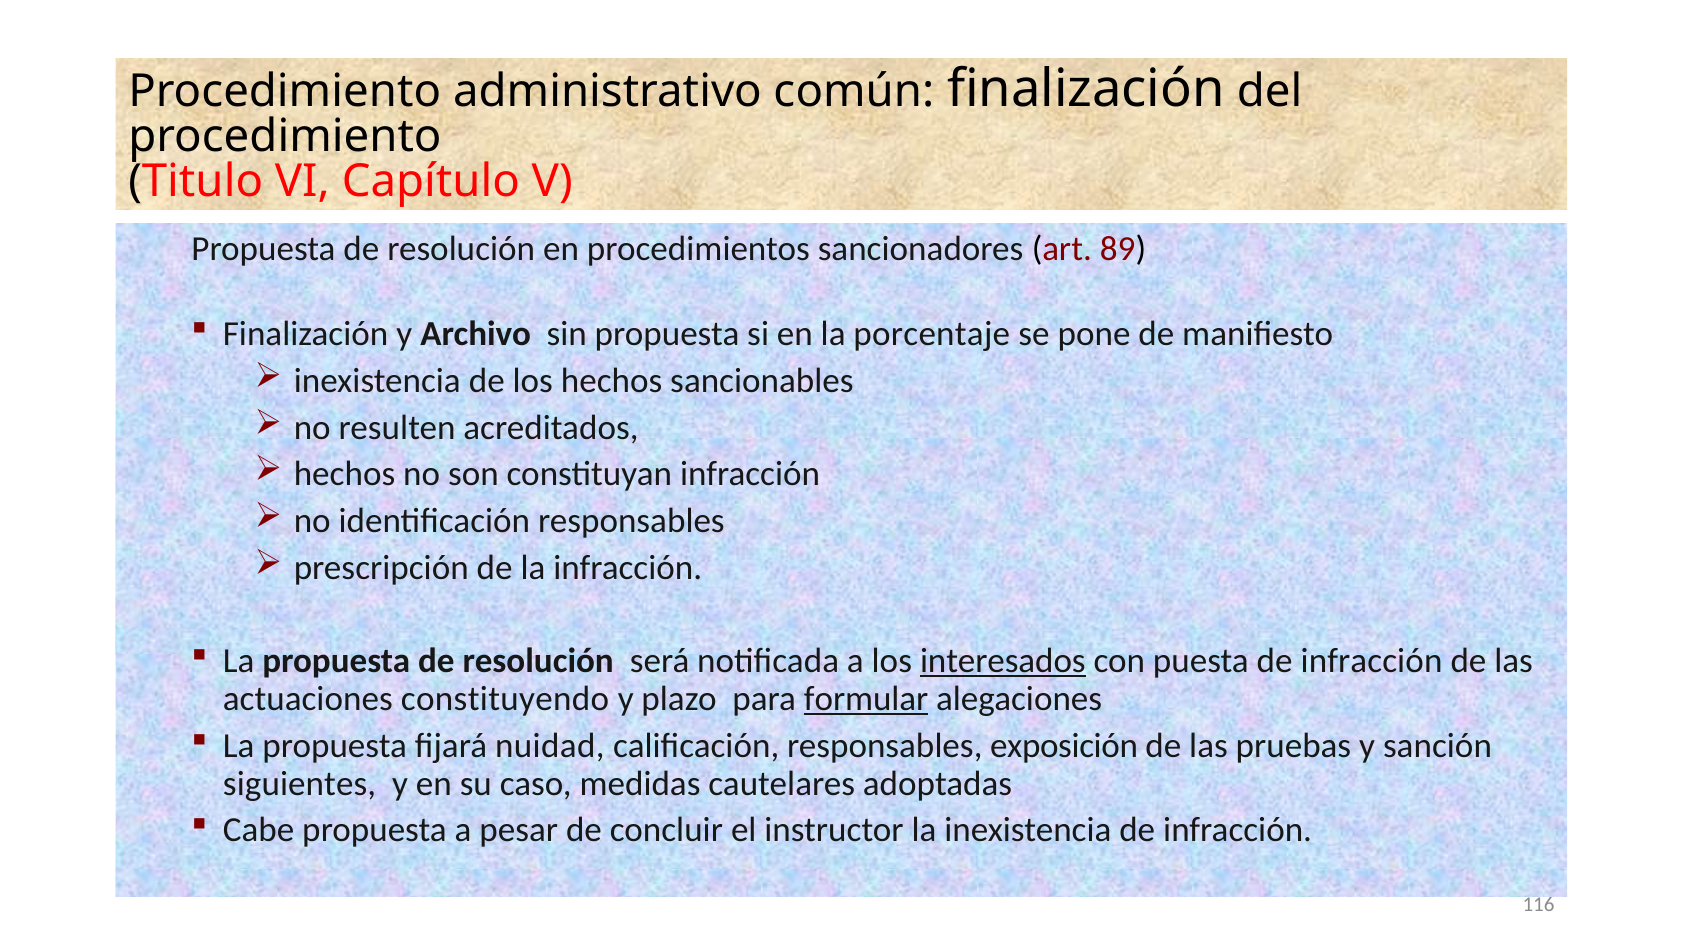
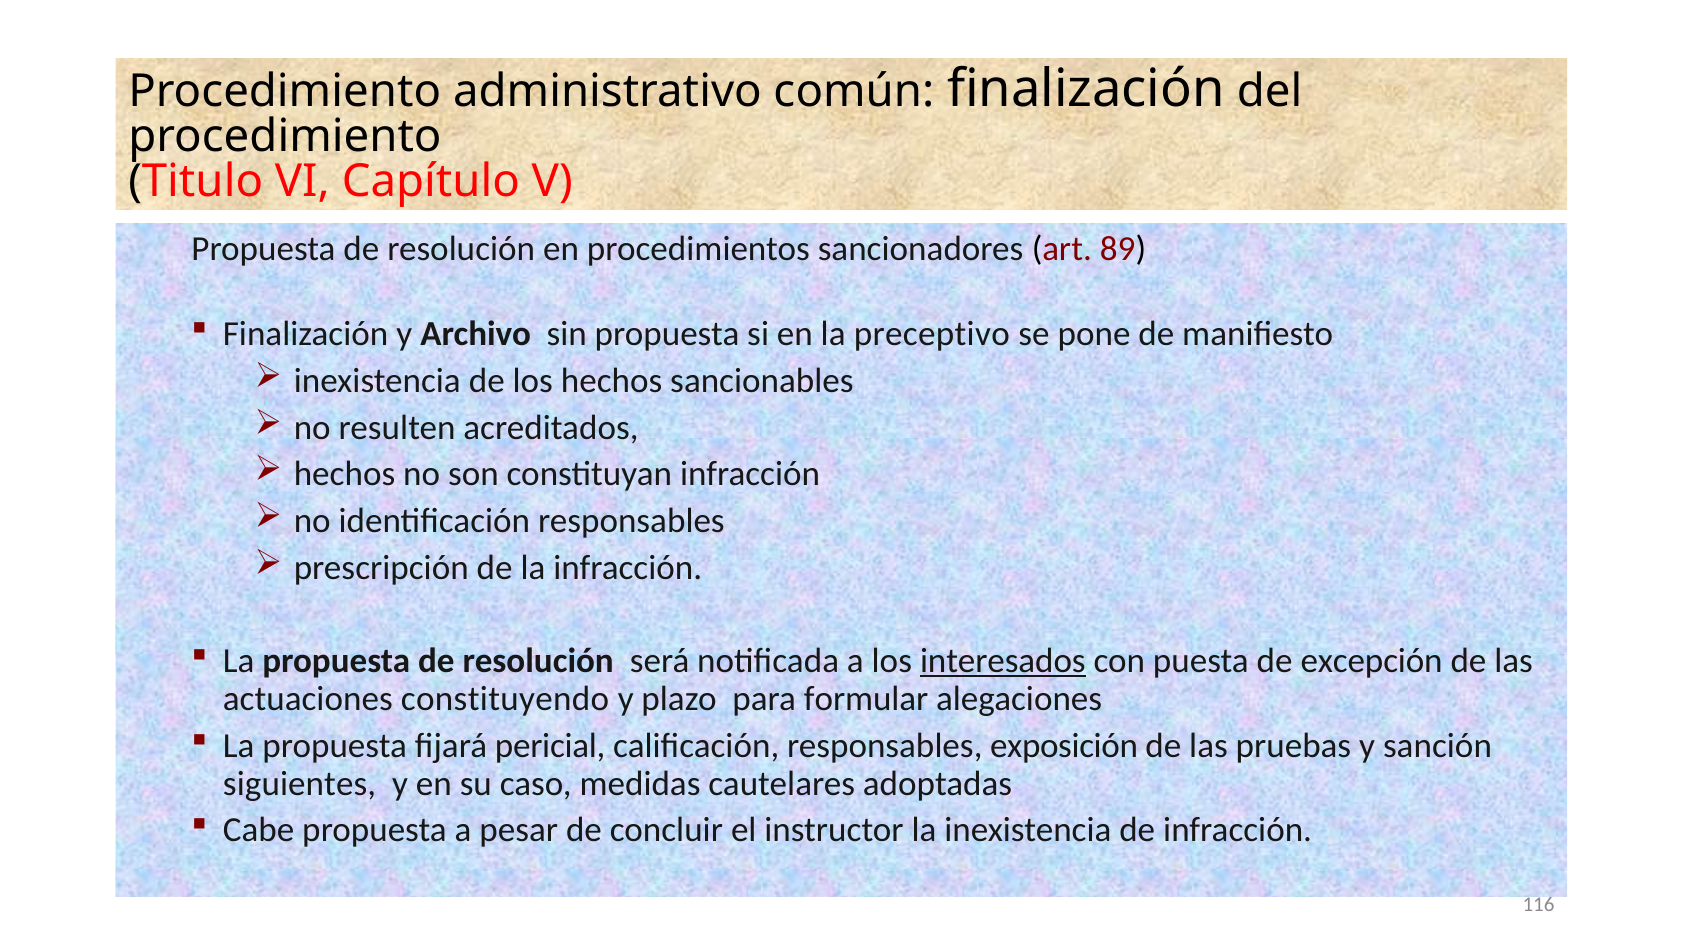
porcentaje: porcentaje -> preceptivo
puesta de infracción: infracción -> excepción
formular underline: present -> none
nuidad: nuidad -> pericial
